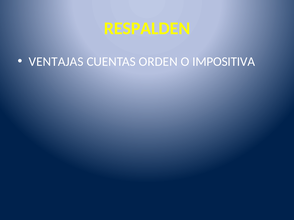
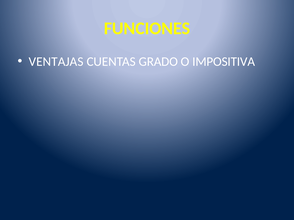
RESPALDEN: RESPALDEN -> FUNCIONES
ORDEN: ORDEN -> GRADO
